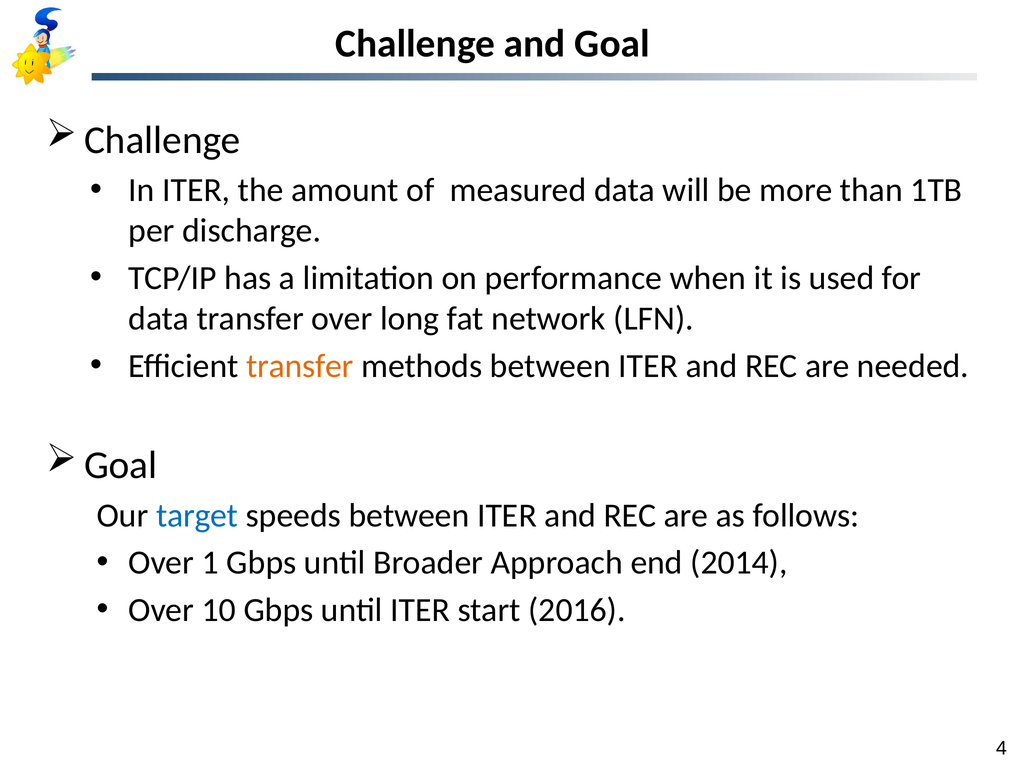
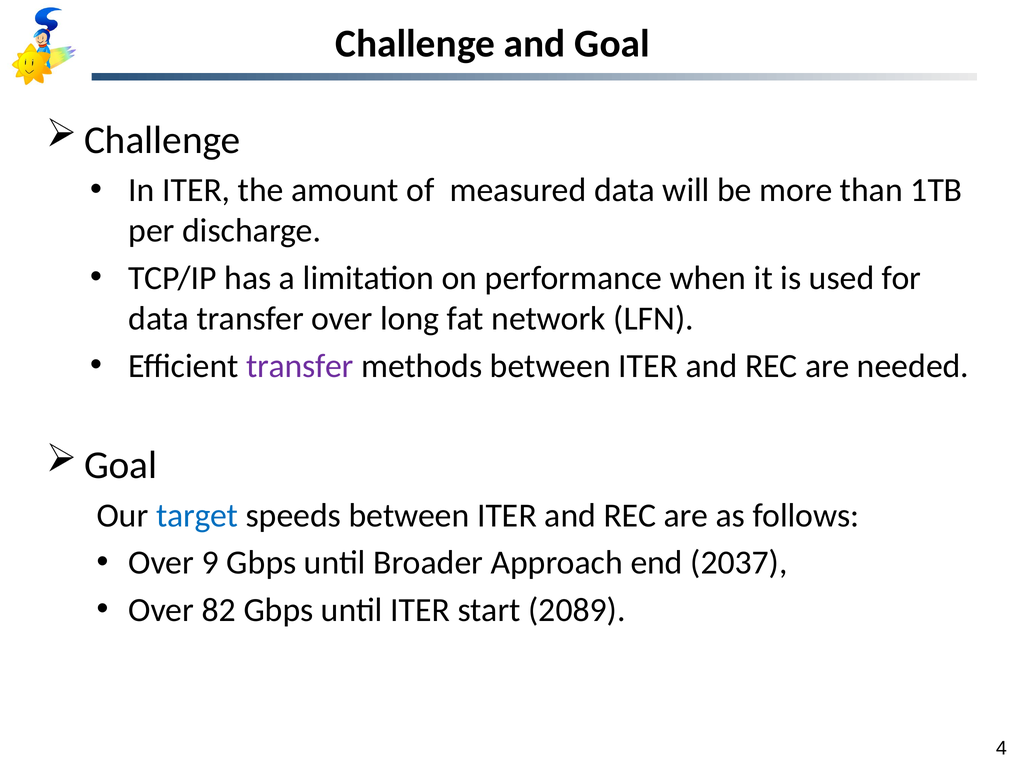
transfer at (300, 366) colour: orange -> purple
1: 1 -> 9
2014: 2014 -> 2037
10: 10 -> 82
2016: 2016 -> 2089
